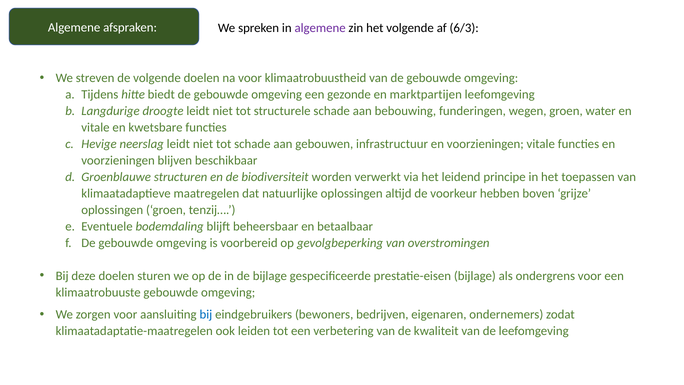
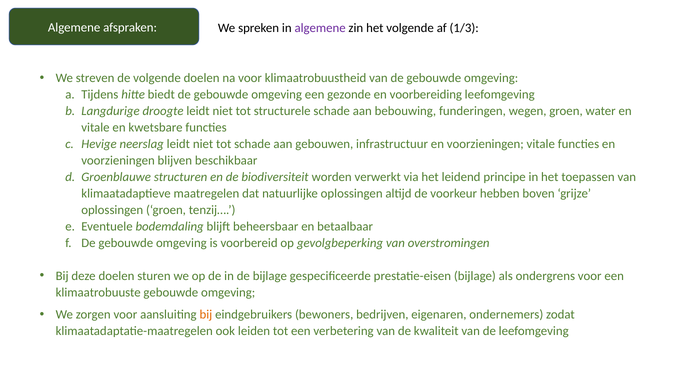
6/3: 6/3 -> 1/3
marktpartijen: marktpartijen -> voorbereiding
bij at (206, 314) colour: blue -> orange
